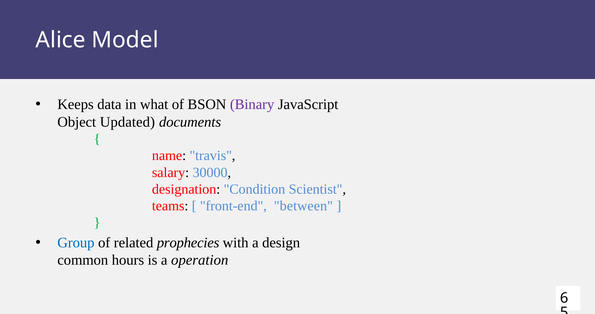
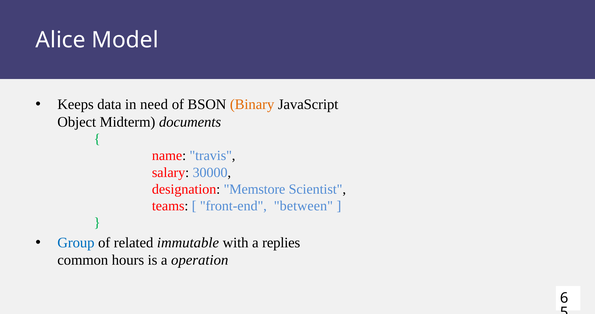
what: what -> need
Binary colour: purple -> orange
Updated: Updated -> Midterm
Condition: Condition -> Memstore
prophecies: prophecies -> immutable
design: design -> replies
